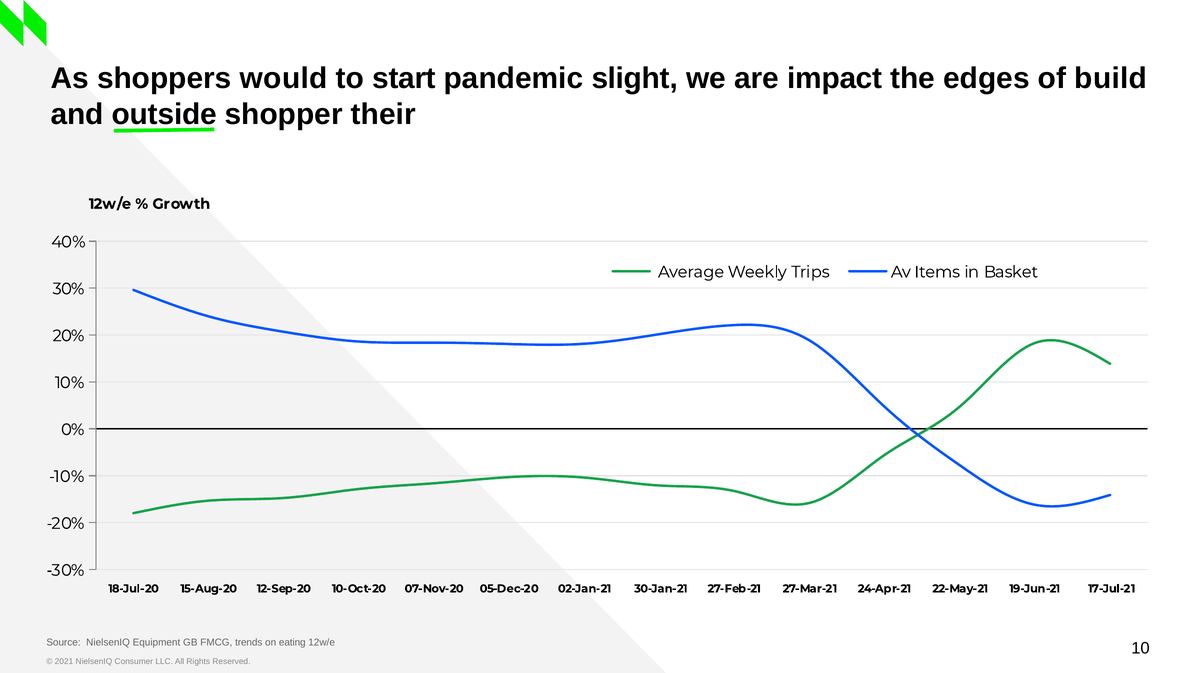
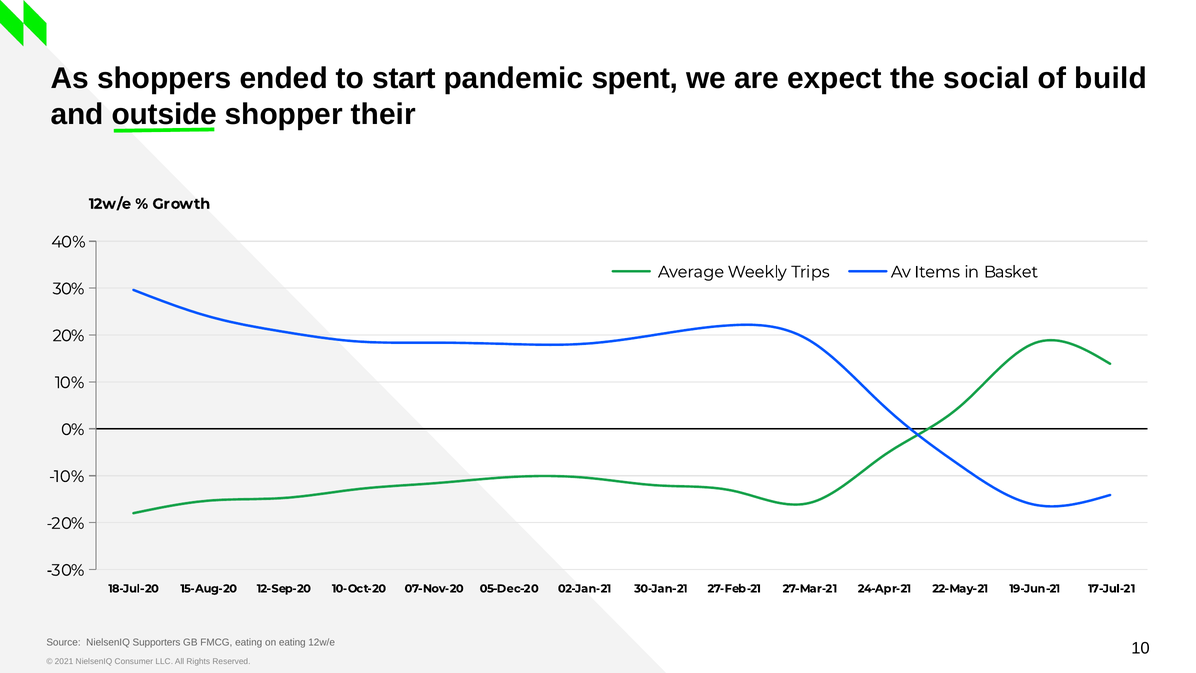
would: would -> ended
slight: slight -> spent
impact: impact -> expect
edges: edges -> social
Equipment: Equipment -> Supporters
FMCG trends: trends -> eating
